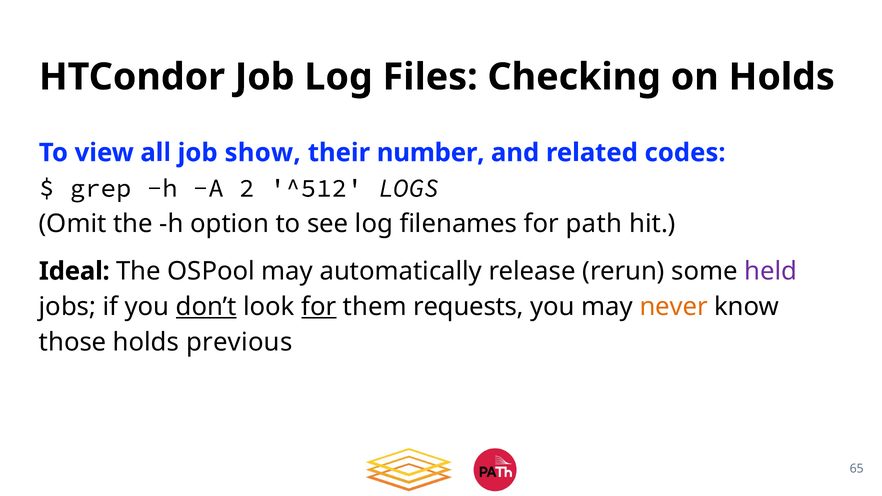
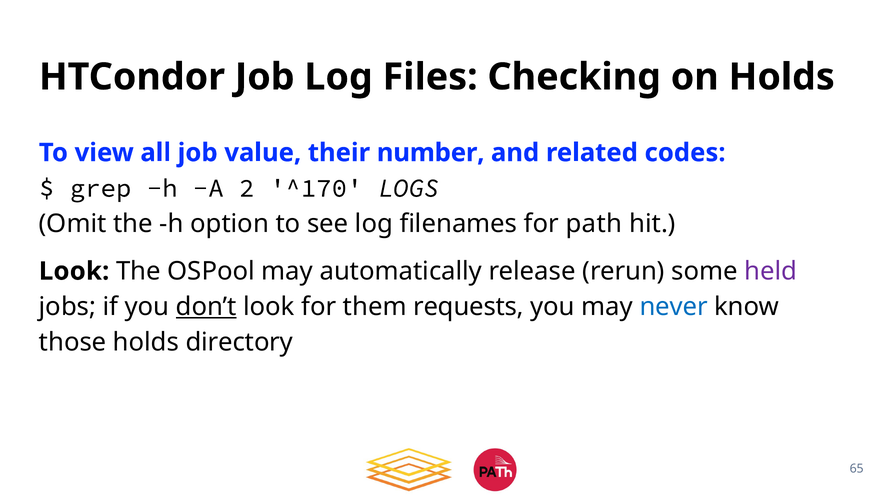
show: show -> value
^512: ^512 -> ^170
Ideal at (74, 271): Ideal -> Look
for at (319, 307) underline: present -> none
never colour: orange -> blue
previous: previous -> directory
